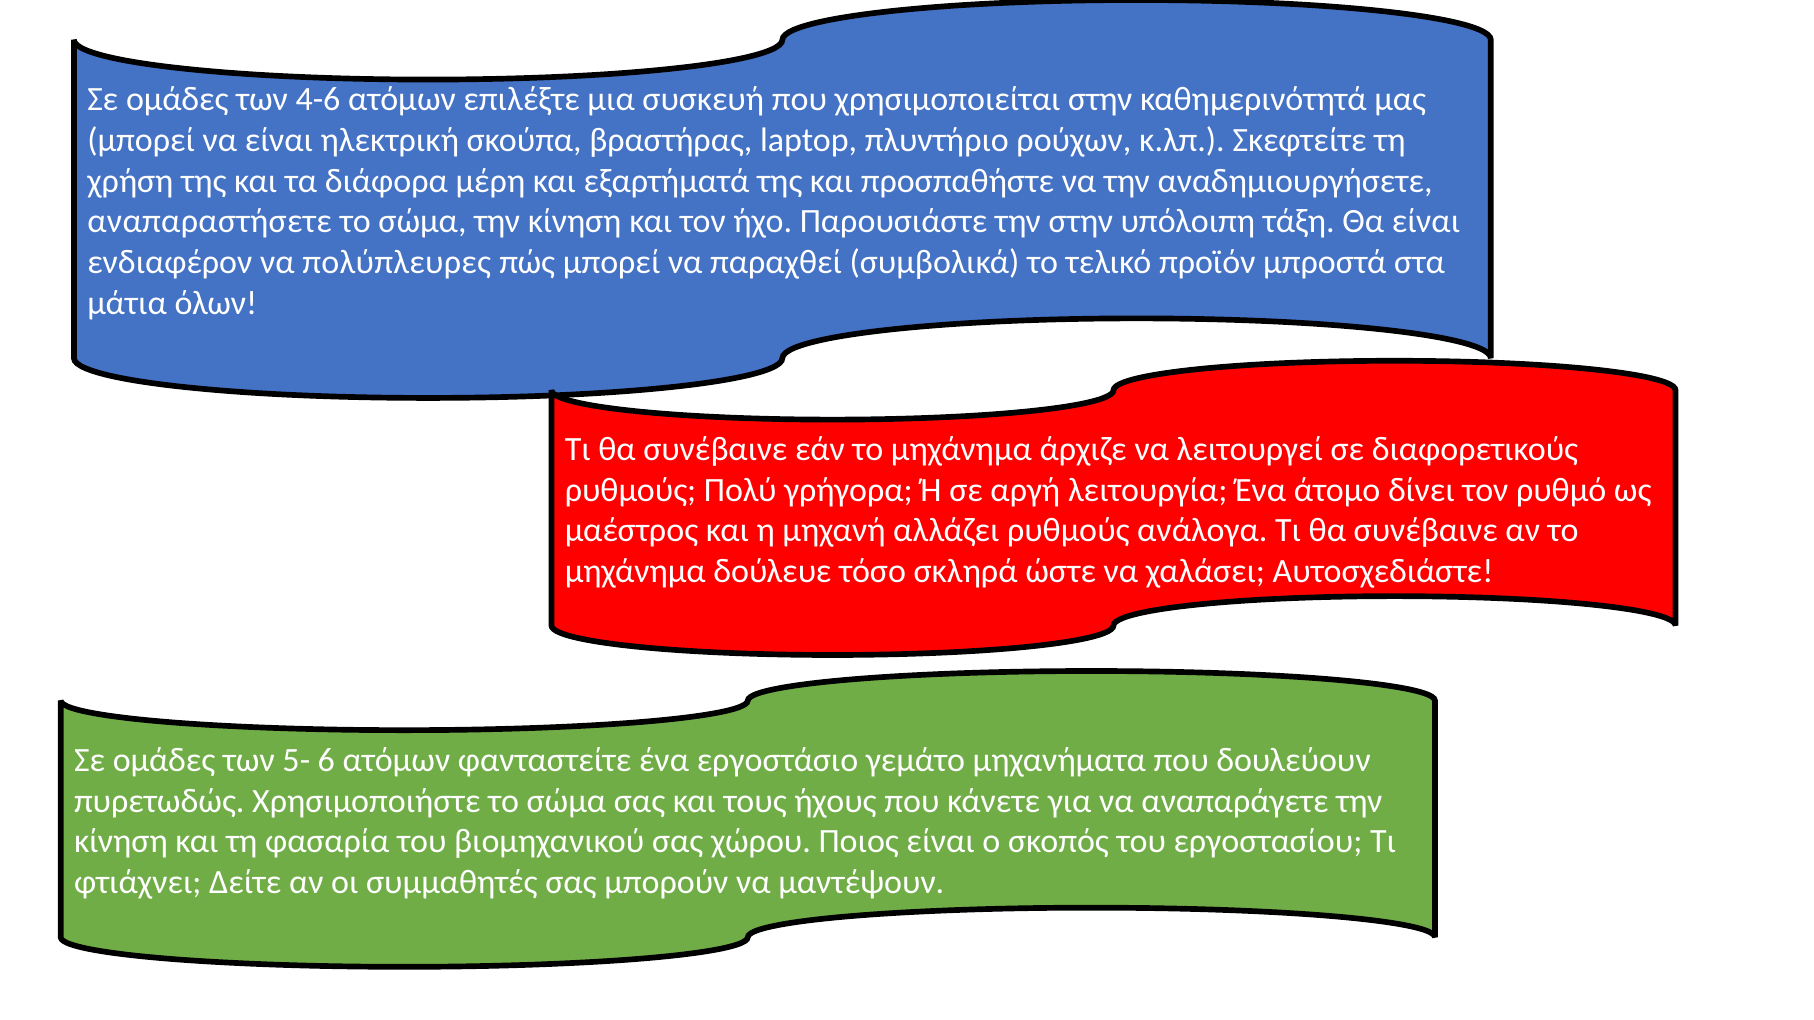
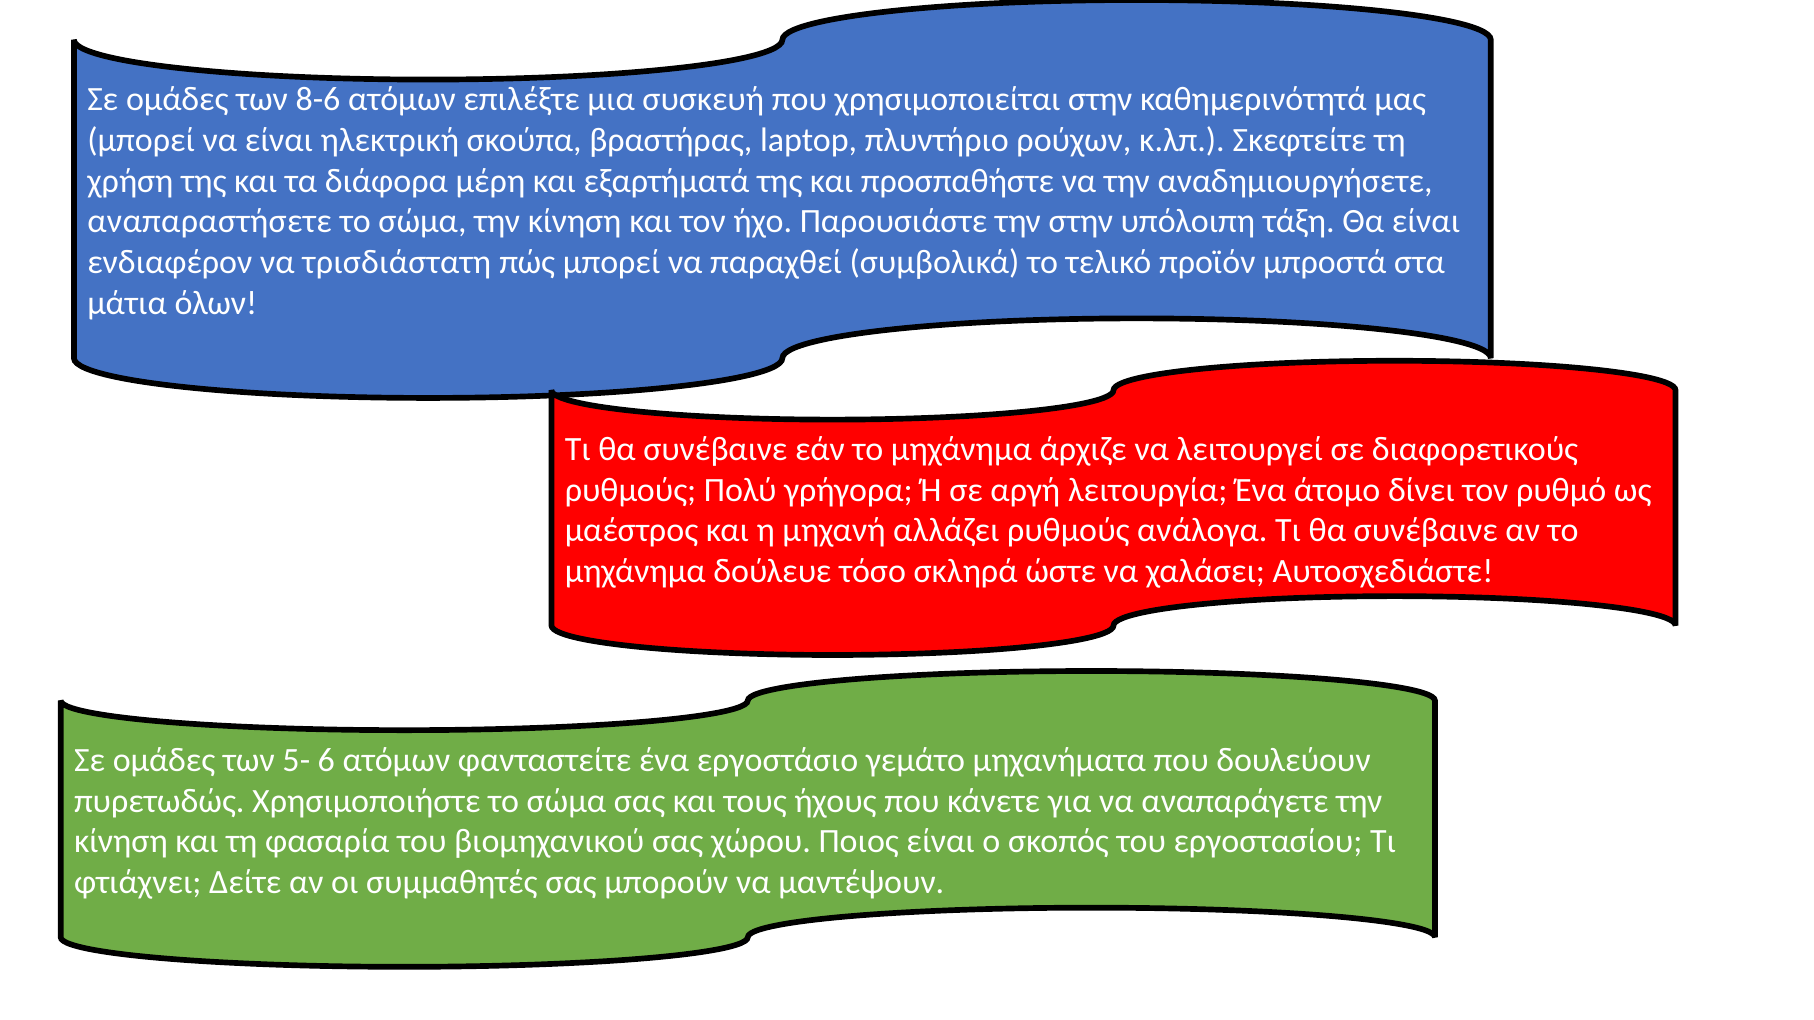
4-6: 4-6 -> 8-6
πολύπλευρες: πολύπλευρες -> τρισδιάστατη
